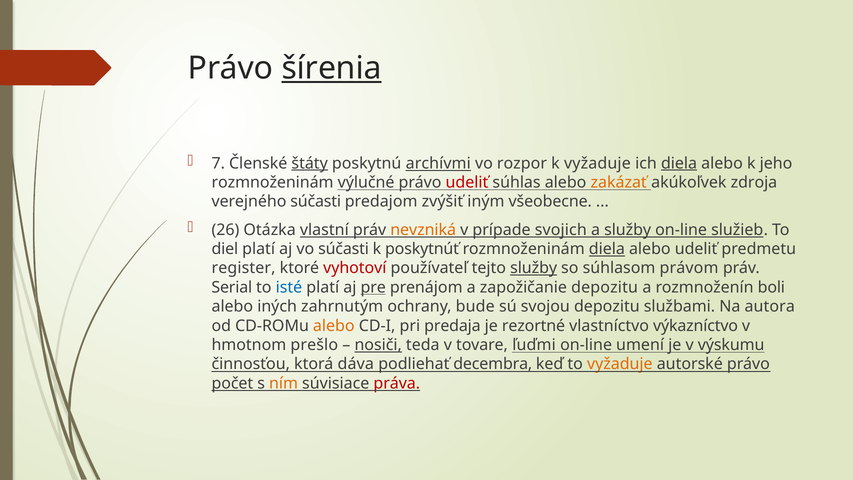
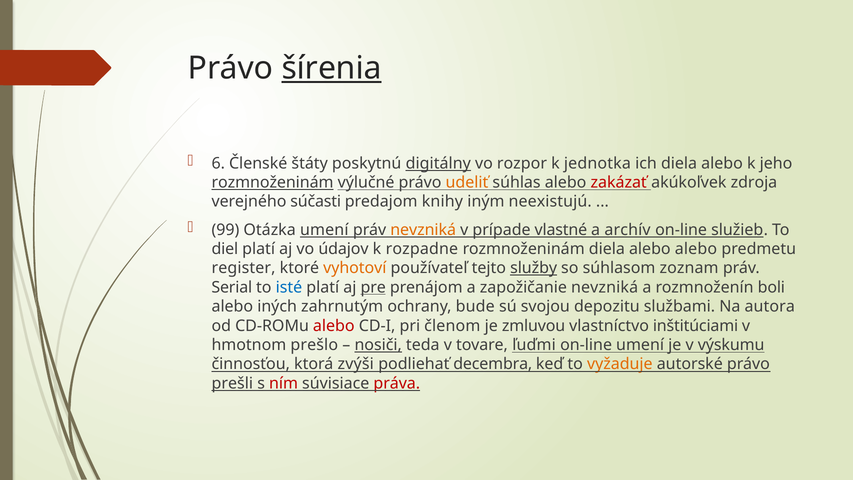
7: 7 -> 6
štáty underline: present -> none
archívmi: archívmi -> digitálny
k vyžaduje: vyžaduje -> jednotka
diela at (679, 163) underline: present -> none
rozmnoženinám at (273, 182) underline: none -> present
udeliť at (467, 182) colour: red -> orange
zakázať colour: orange -> red
zvýšiť: zvýšiť -> knihy
všeobecne: všeobecne -> neexistujú
26: 26 -> 99
Otázka vlastní: vlastní -> umení
svojich: svojich -> vlastné
a služby: služby -> archív
vo súčasti: súčasti -> údajov
poskytnúť: poskytnúť -> rozpadne
diela at (607, 249) underline: present -> none
alebo udeliť: udeliť -> alebo
vyhotoví colour: red -> orange
právom: právom -> zoznam
zapožičanie depozitu: depozitu -> nevzniká
alebo at (334, 326) colour: orange -> red
predaja: predaja -> členom
rezortné: rezortné -> zmluvou
výkazníctvo: výkazníctvo -> inštitúciami
dáva: dáva -> zvýši
počet: počet -> prešli
ním colour: orange -> red
